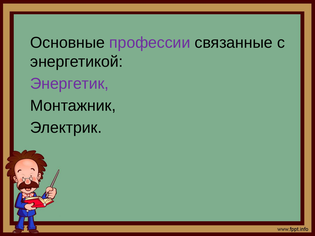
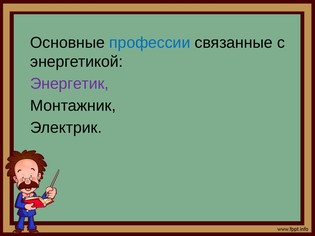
профессии colour: purple -> blue
